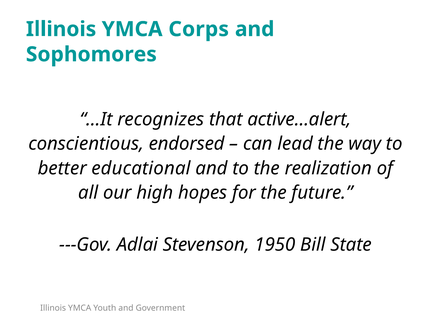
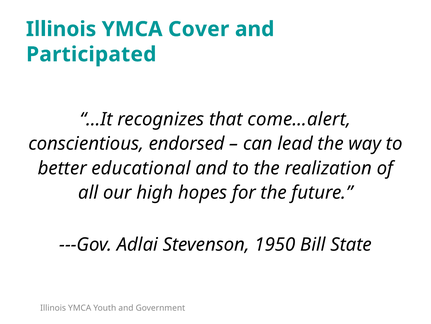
Corps: Corps -> Cover
Sophomores: Sophomores -> Participated
active…alert: active…alert -> come…alert
